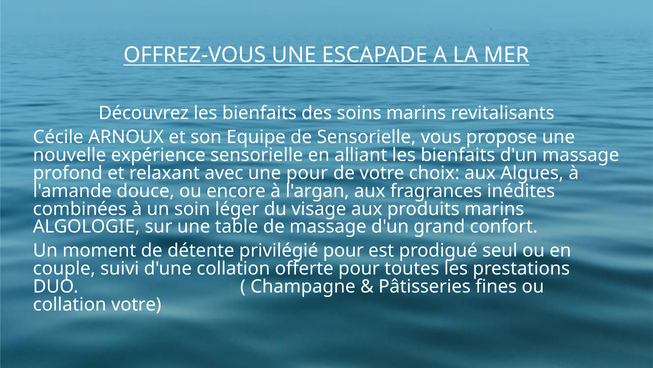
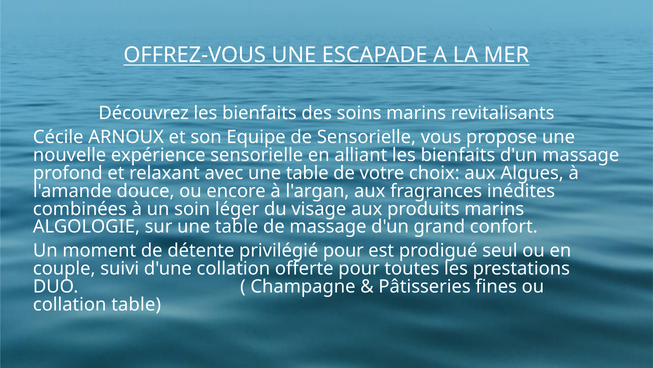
avec une pour: pour -> table
collation votre: votre -> table
